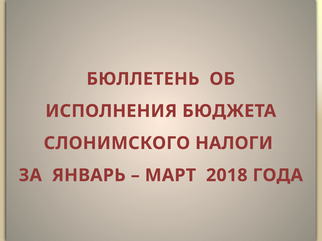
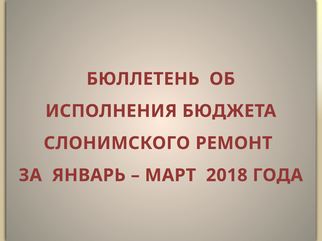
НАЛОГИ: НАЛОГИ -> РЕМОНТ
